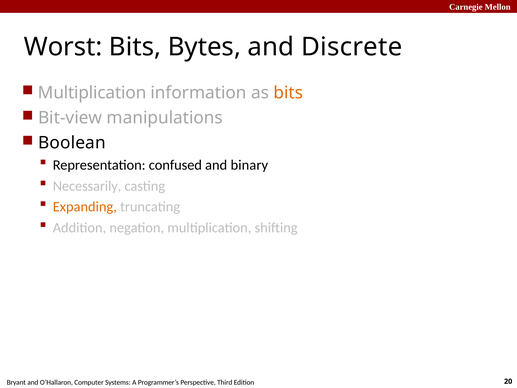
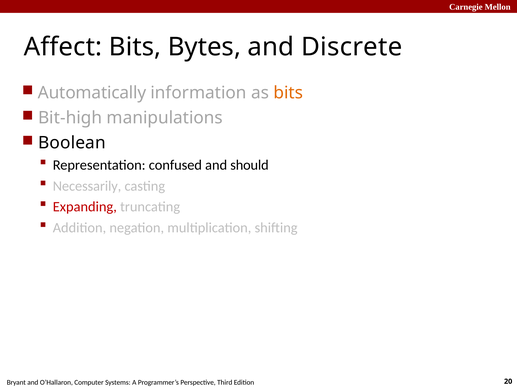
Worst: Worst -> Affect
Multiplication at (92, 93): Multiplication -> Automatically
Bit-view: Bit-view -> Bit-high
binary: binary -> should
Expanding colour: orange -> red
